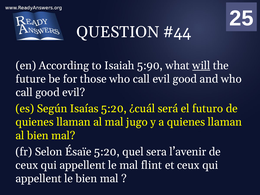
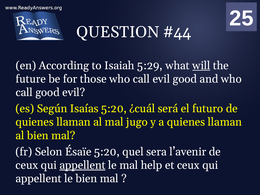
5:90: 5:90 -> 5:29
appellent at (82, 165) underline: none -> present
flint: flint -> help
